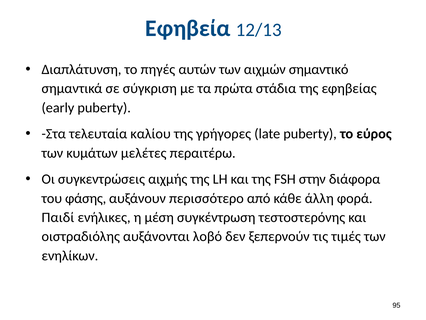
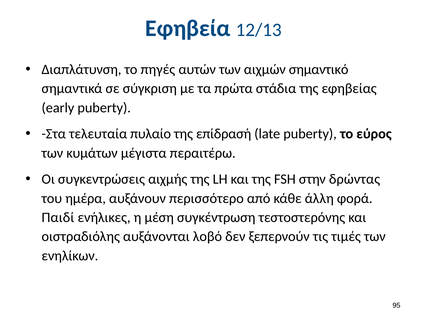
καλίου: καλίου -> πυλαίο
γρήγορες: γρήγορες -> επίδρασή
μελέτες: μελέτες -> μέγιστα
διάφορα: διάφορα -> δρώντας
φάσης: φάσης -> ημέρα
